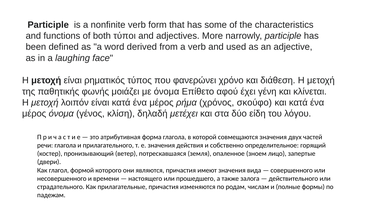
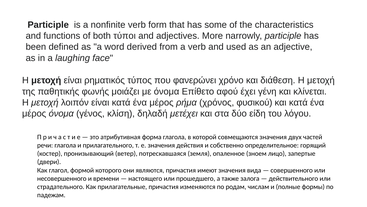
σκούφο: σκούφο -> φυσικού
